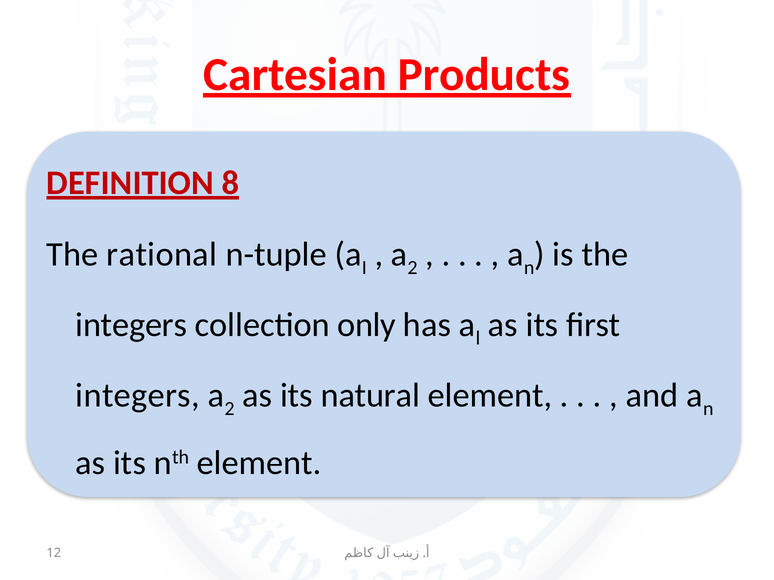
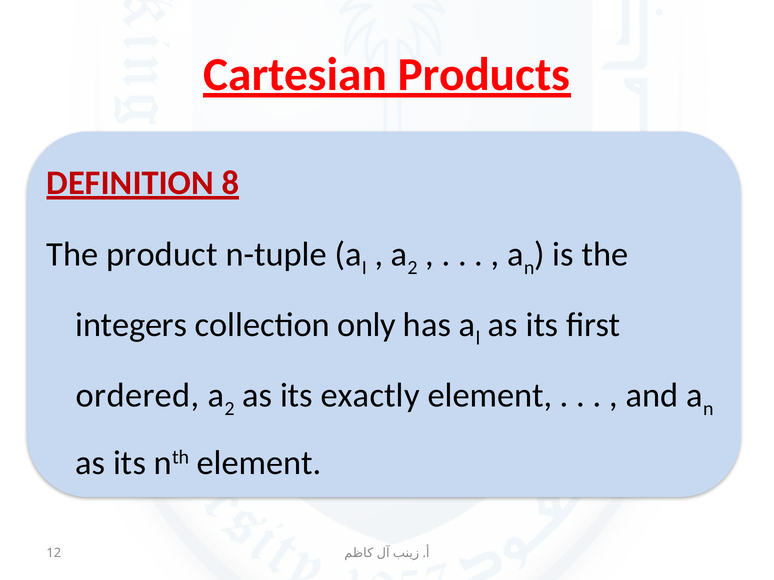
rational: rational -> product
integers at (138, 396): integers -> ordered
natural: natural -> exactly
